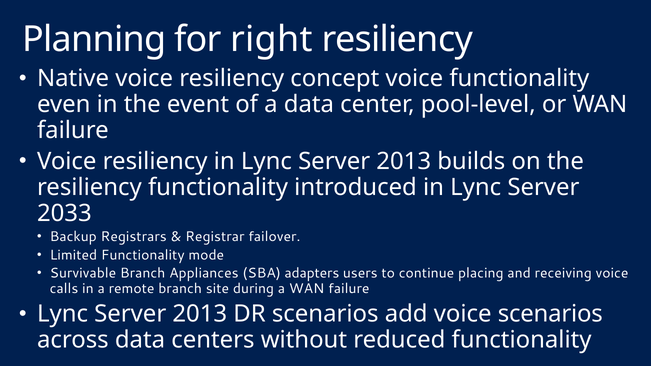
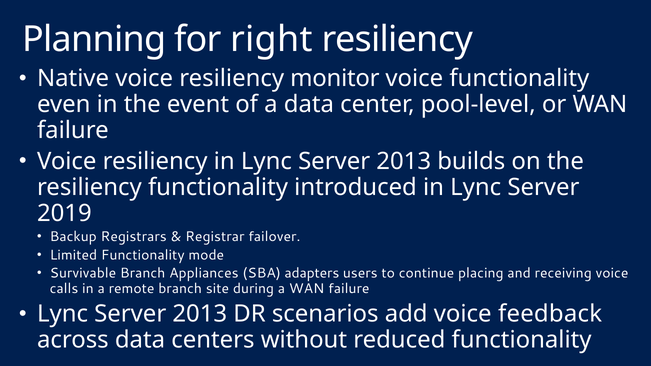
concept: concept -> monitor
2033: 2033 -> 2019
voice scenarios: scenarios -> feedback
